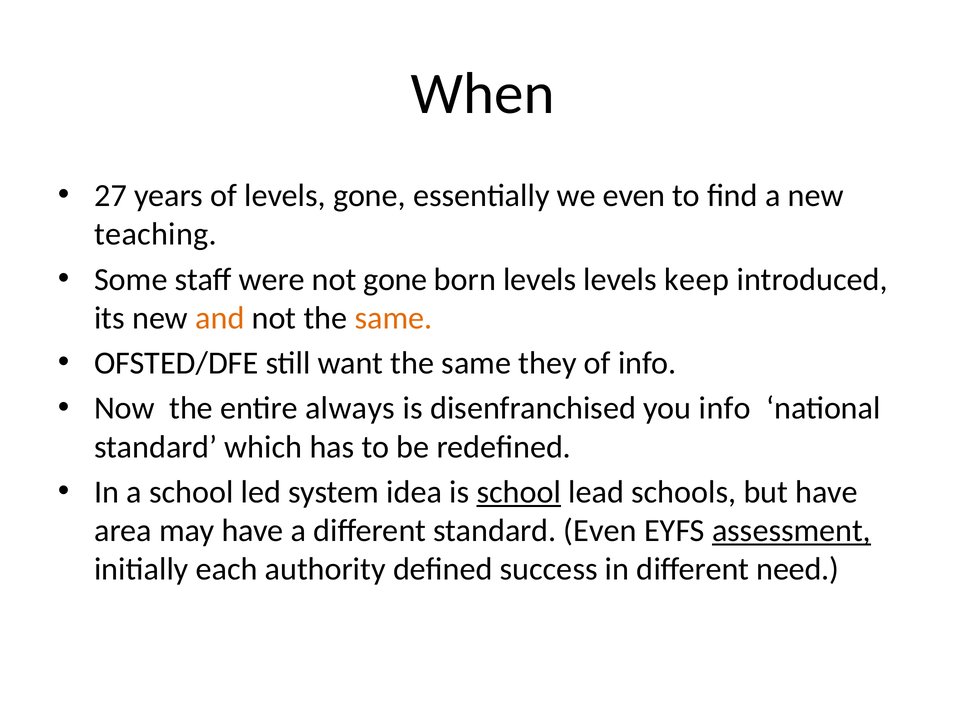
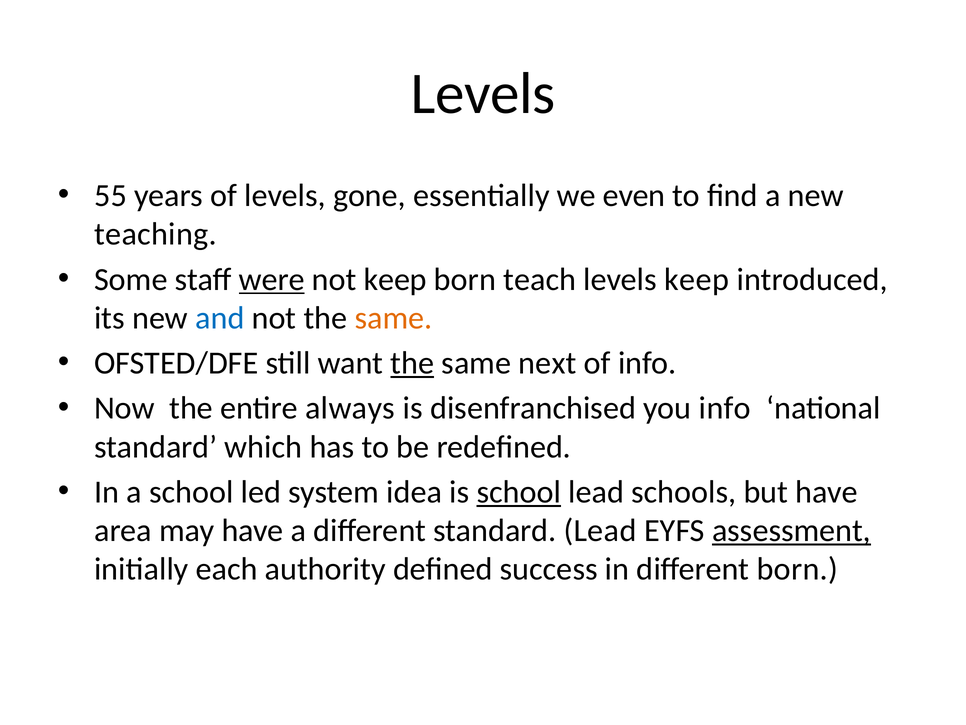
When at (483, 94): When -> Levels
27: 27 -> 55
were underline: none -> present
not gone: gone -> keep
born levels: levels -> teach
and colour: orange -> blue
the at (412, 363) underline: none -> present
they: they -> next
standard Even: Even -> Lead
different need: need -> born
